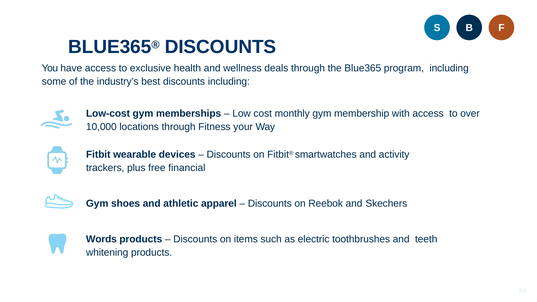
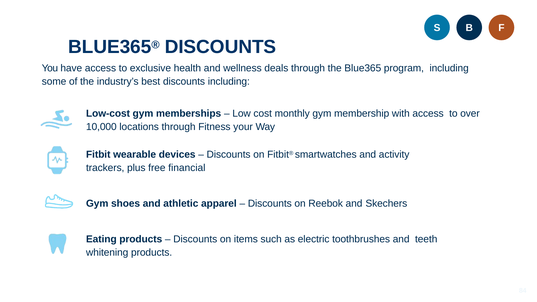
Words: Words -> Eating
